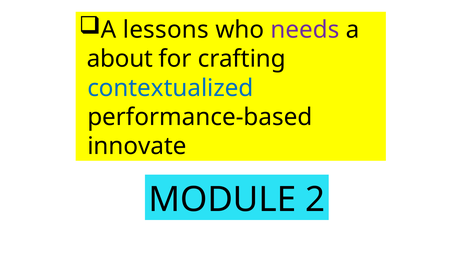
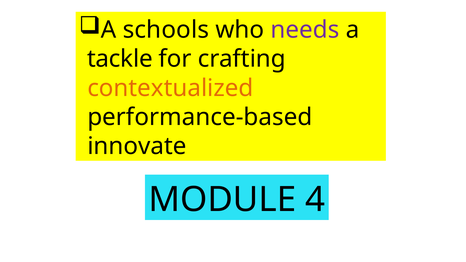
lessons: lessons -> schools
about: about -> tackle
contextualized colour: blue -> orange
2: 2 -> 4
